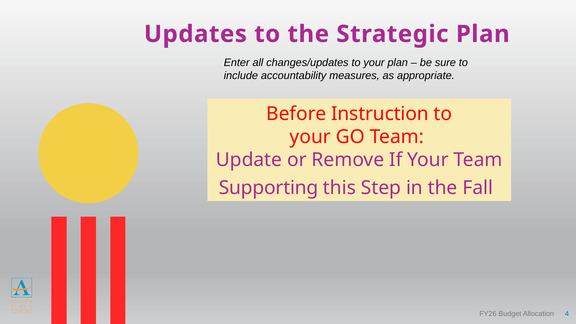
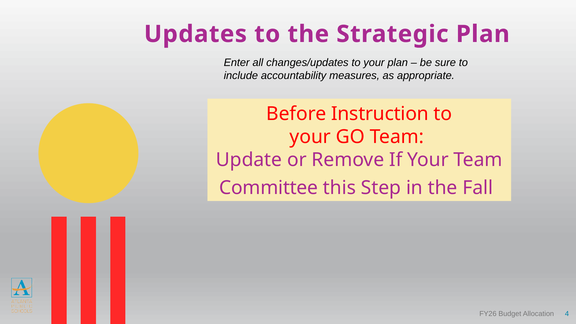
Supporting: Supporting -> Committee
